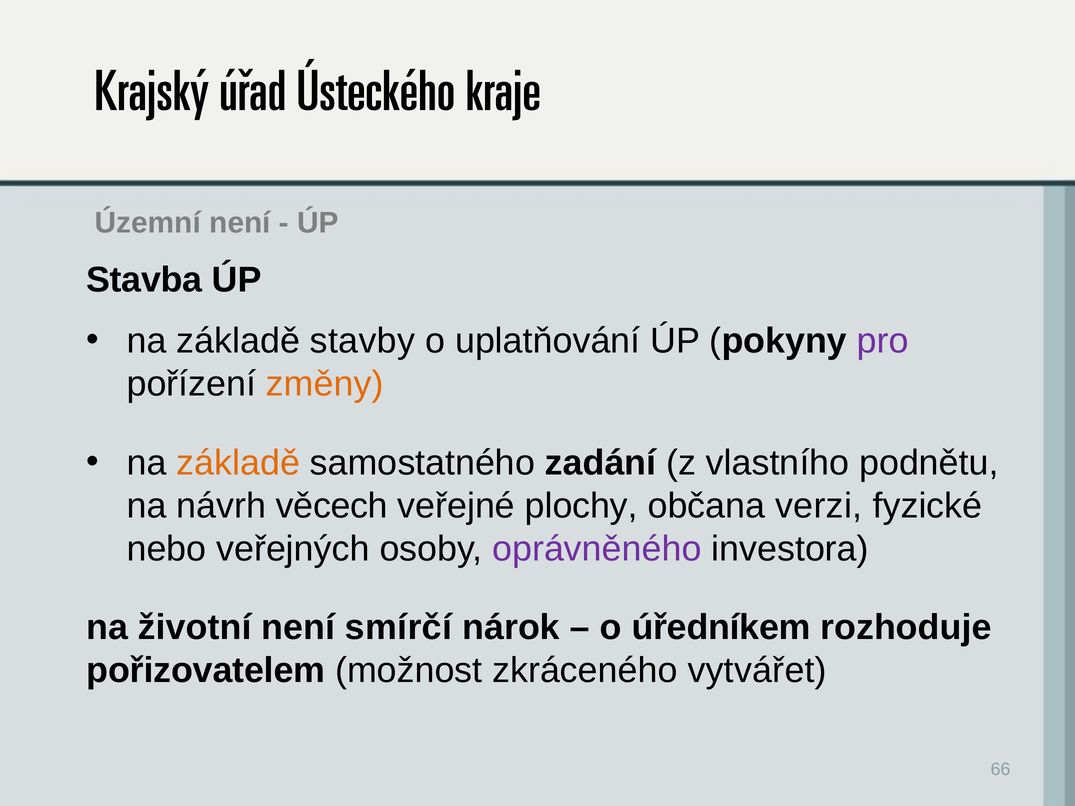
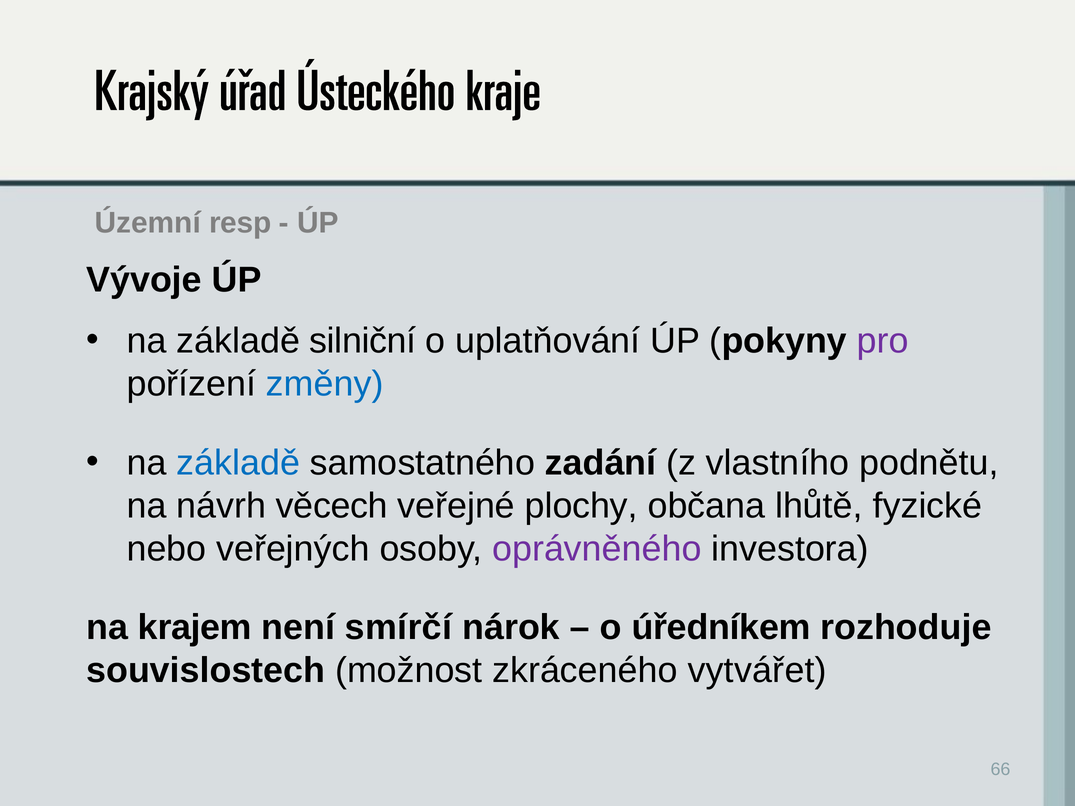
Územní není: není -> resp
Stavba: Stavba -> Vývoje
stavby: stavby -> silniční
změny colour: orange -> blue
základě at (238, 463) colour: orange -> blue
verzi: verzi -> lhůtě
životní: životní -> krajem
pořizovatelem: pořizovatelem -> souvislostech
